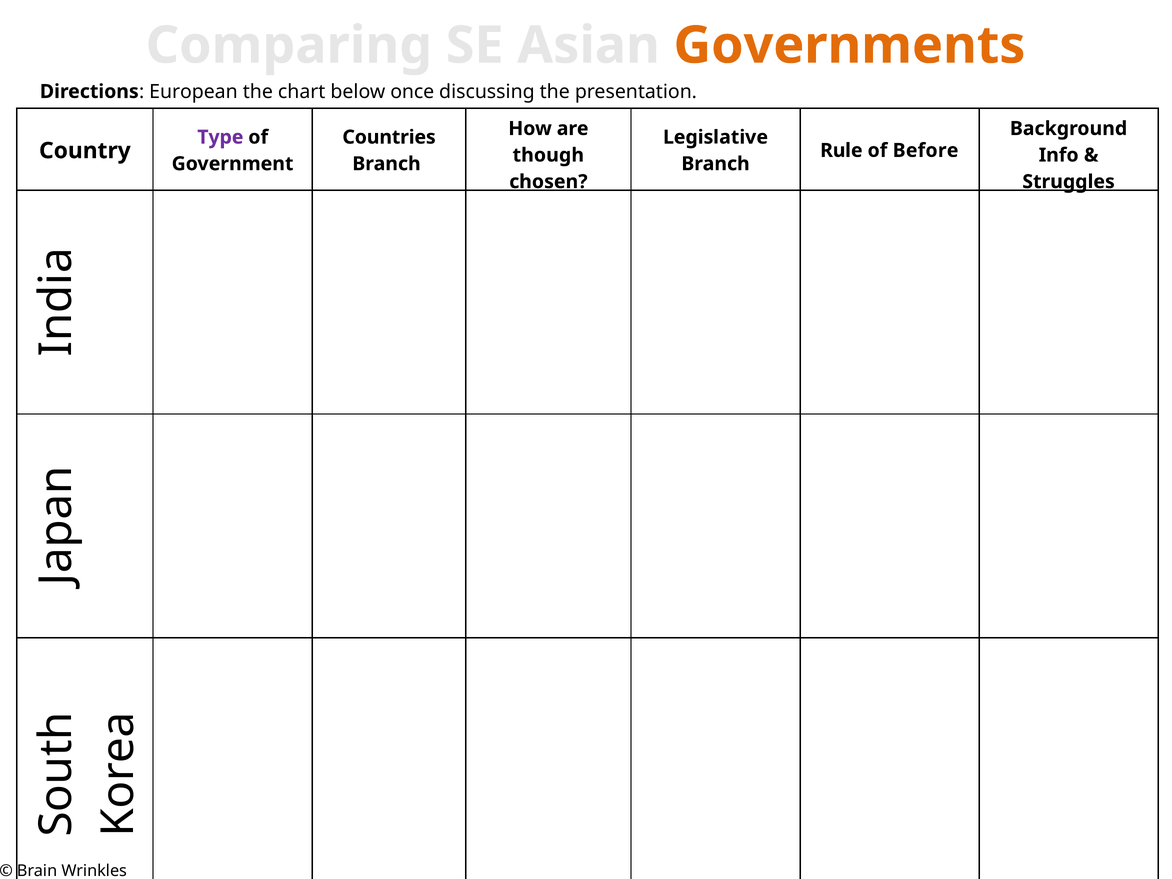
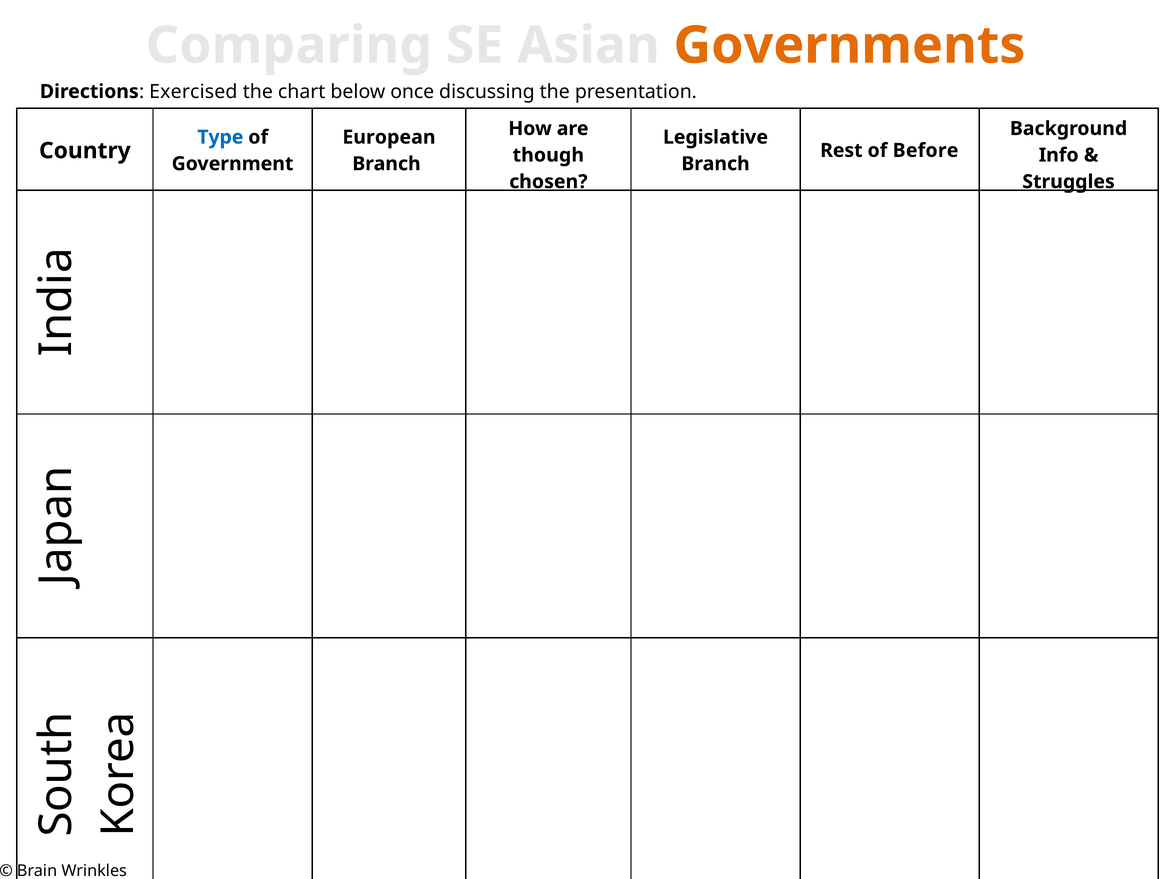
European: European -> Exercised
Type colour: purple -> blue
Countries: Countries -> European
Rule: Rule -> Rest
